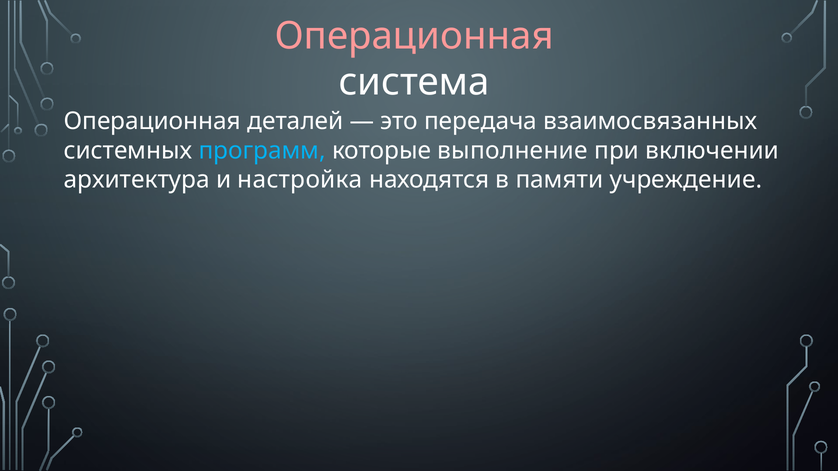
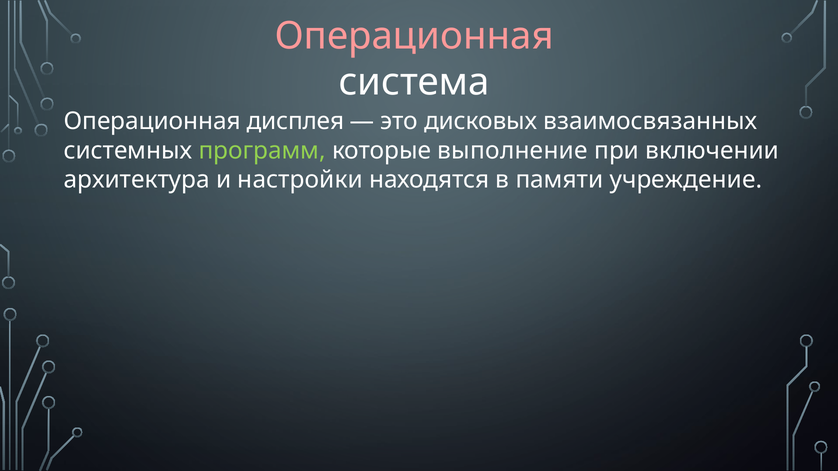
деталей: деталей -> дисплея
передача: передача -> дисковых
программ colour: light blue -> light green
настройка: настройка -> настройки
